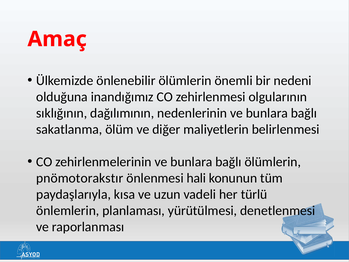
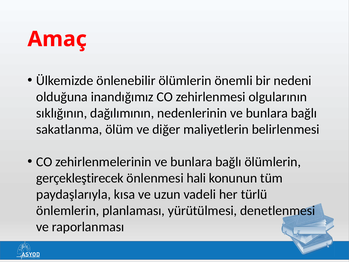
pnömotorakstır: pnömotorakstır -> gerçekleştirecek
